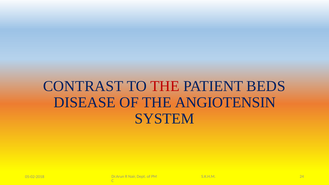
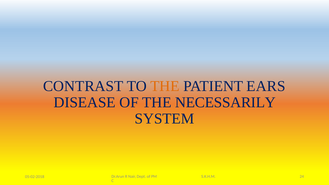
THE at (165, 86) colour: red -> orange
BEDS: BEDS -> EARS
ANGIOTENSIN: ANGIOTENSIN -> NECESSARILY
